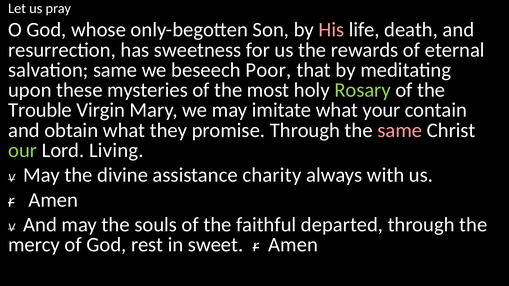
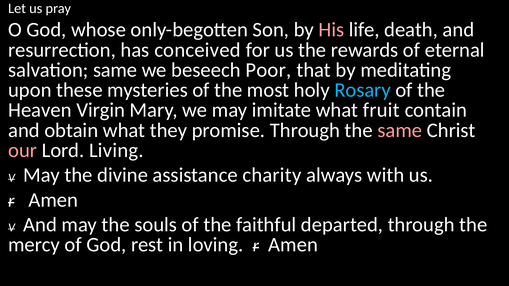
sweetness: sweetness -> conceived
Rosary colour: light green -> light blue
Trouble: Trouble -> Heaven
your: your -> fruit
our colour: light green -> pink
sweet: sweet -> loving
